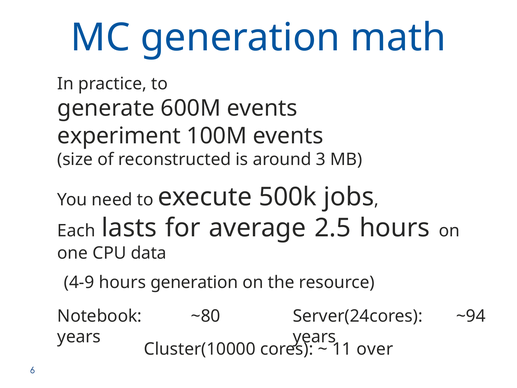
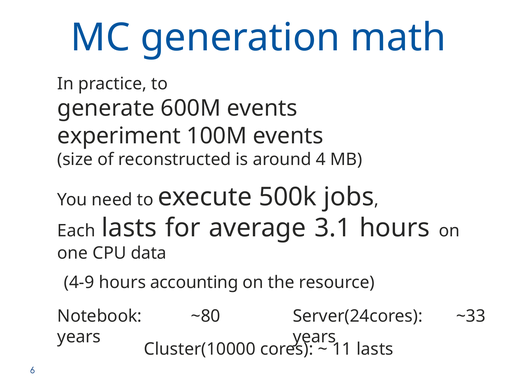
3: 3 -> 4
2.5: 2.5 -> 3.1
hours generation: generation -> accounting
~94: ~94 -> ~33
11 over: over -> lasts
